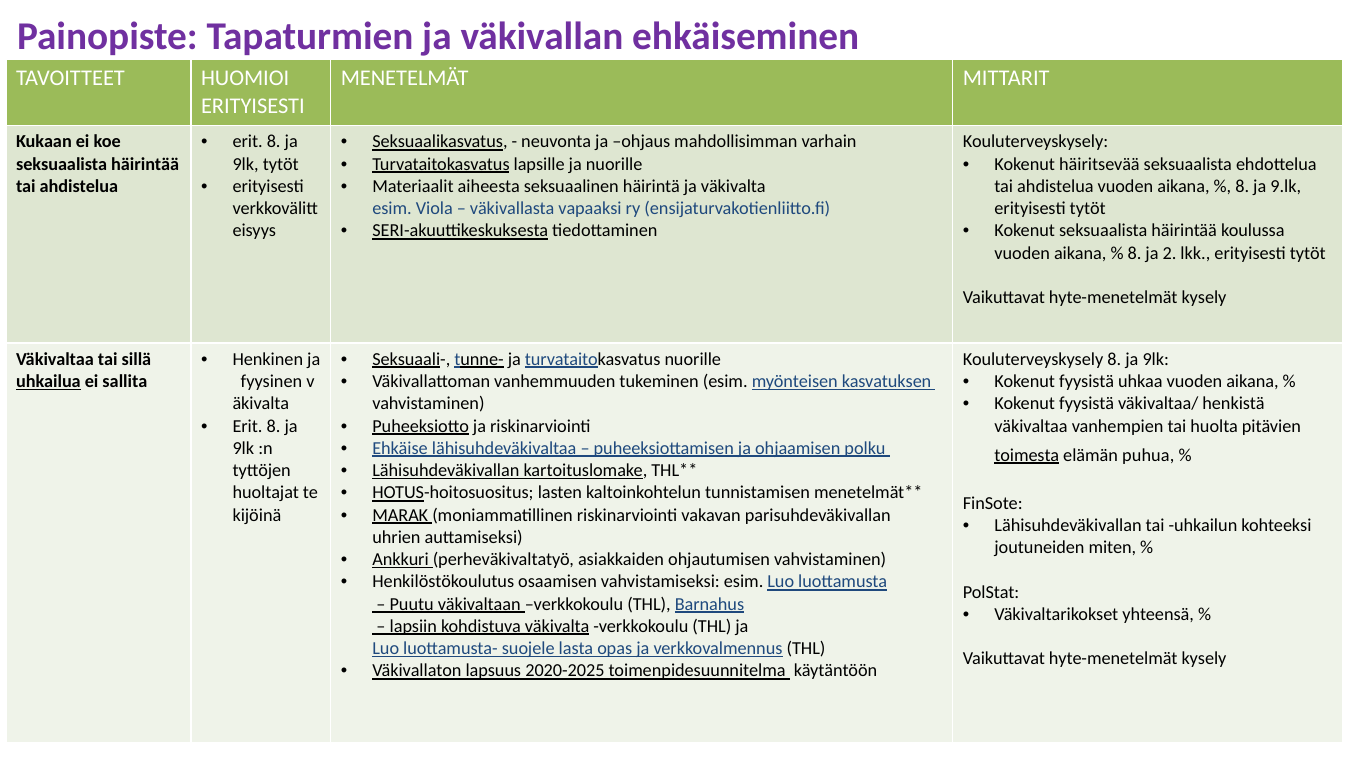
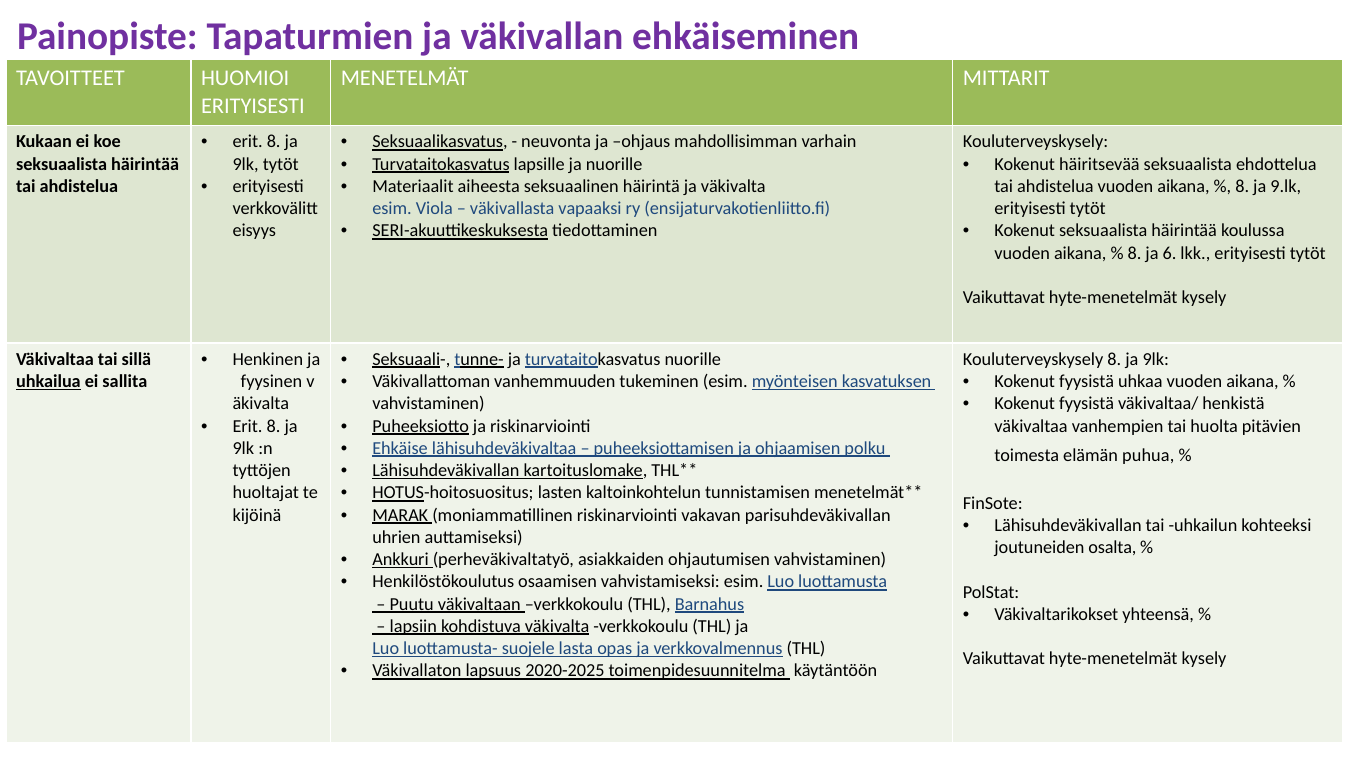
2: 2 -> 6
toimesta underline: present -> none
miten: miten -> osalta
